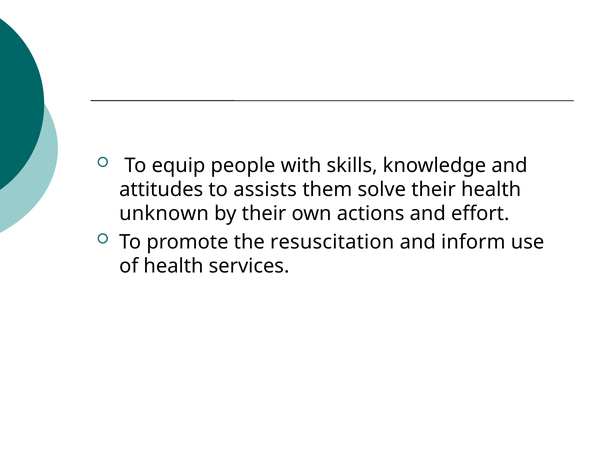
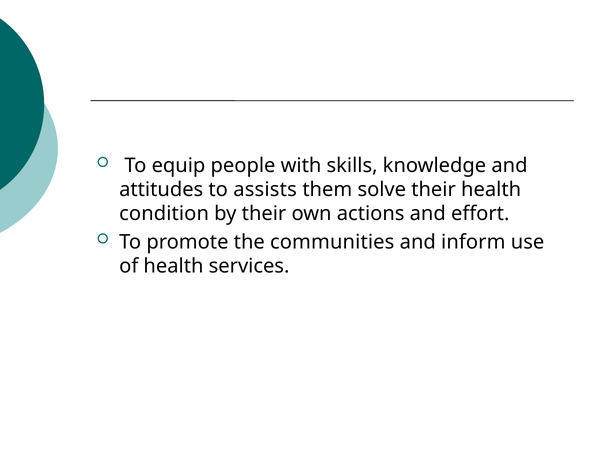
unknown: unknown -> condition
resuscitation: resuscitation -> communities
